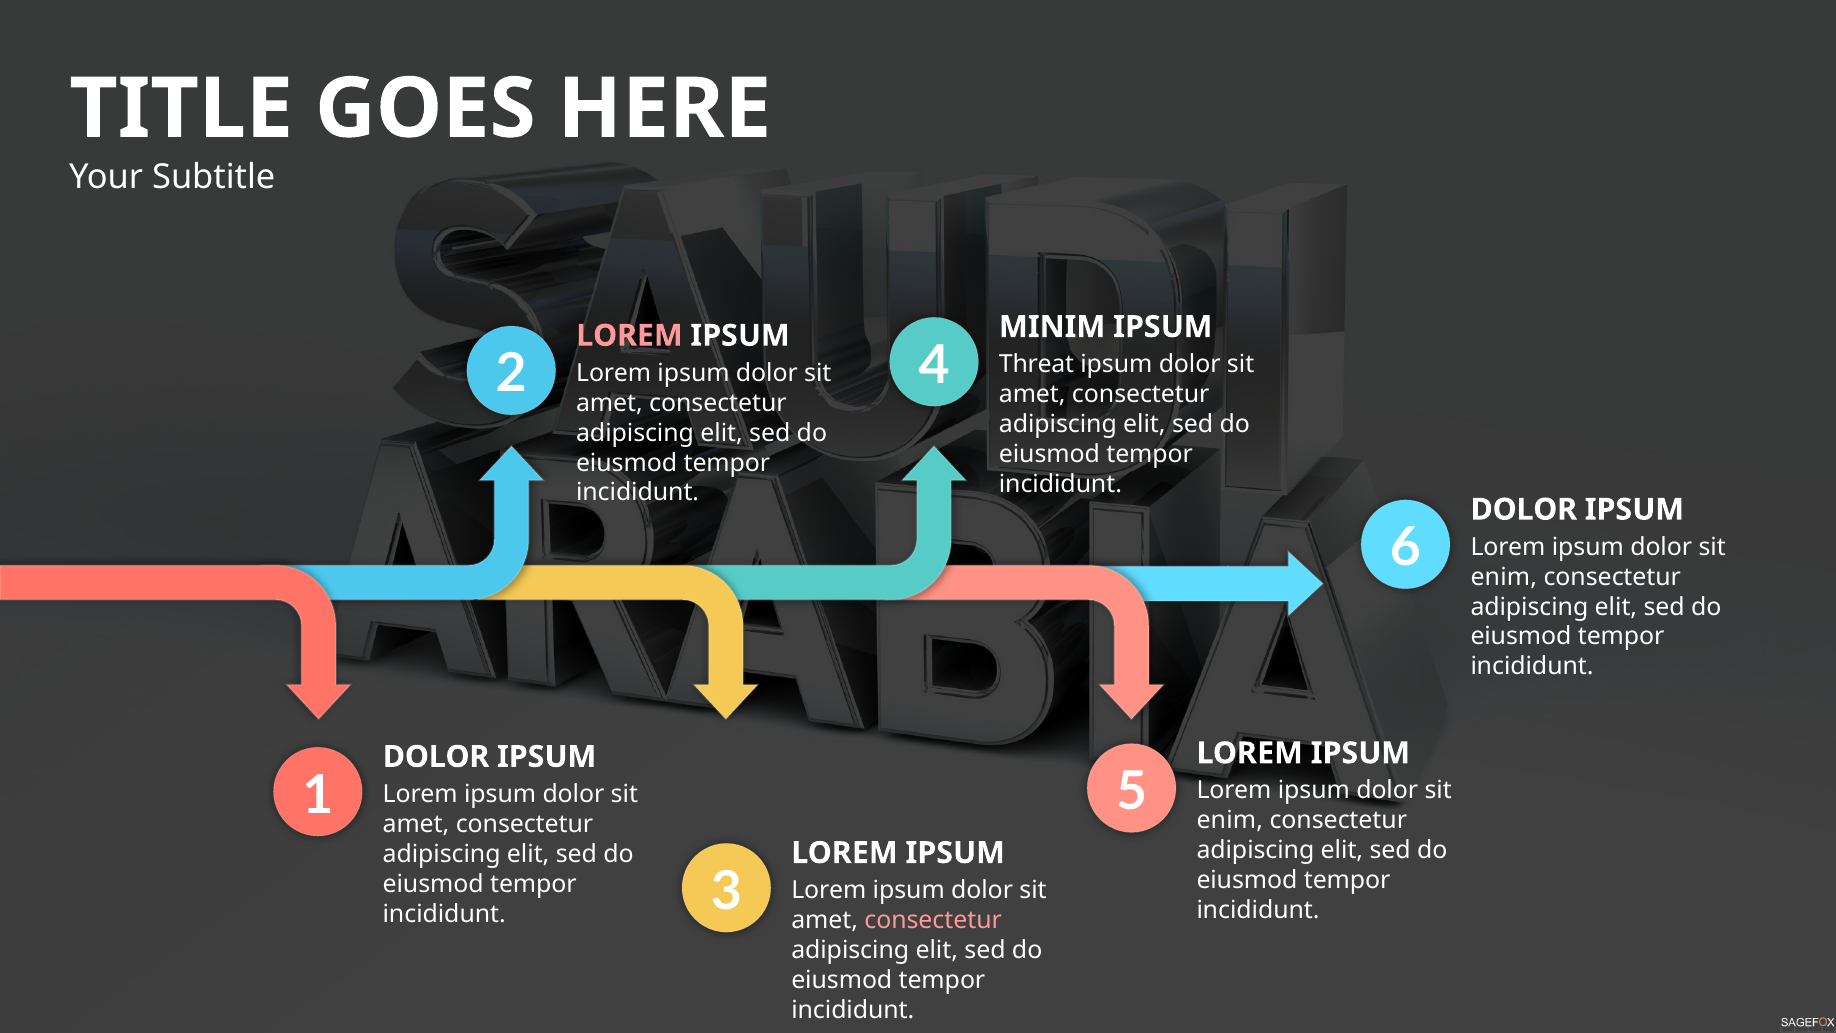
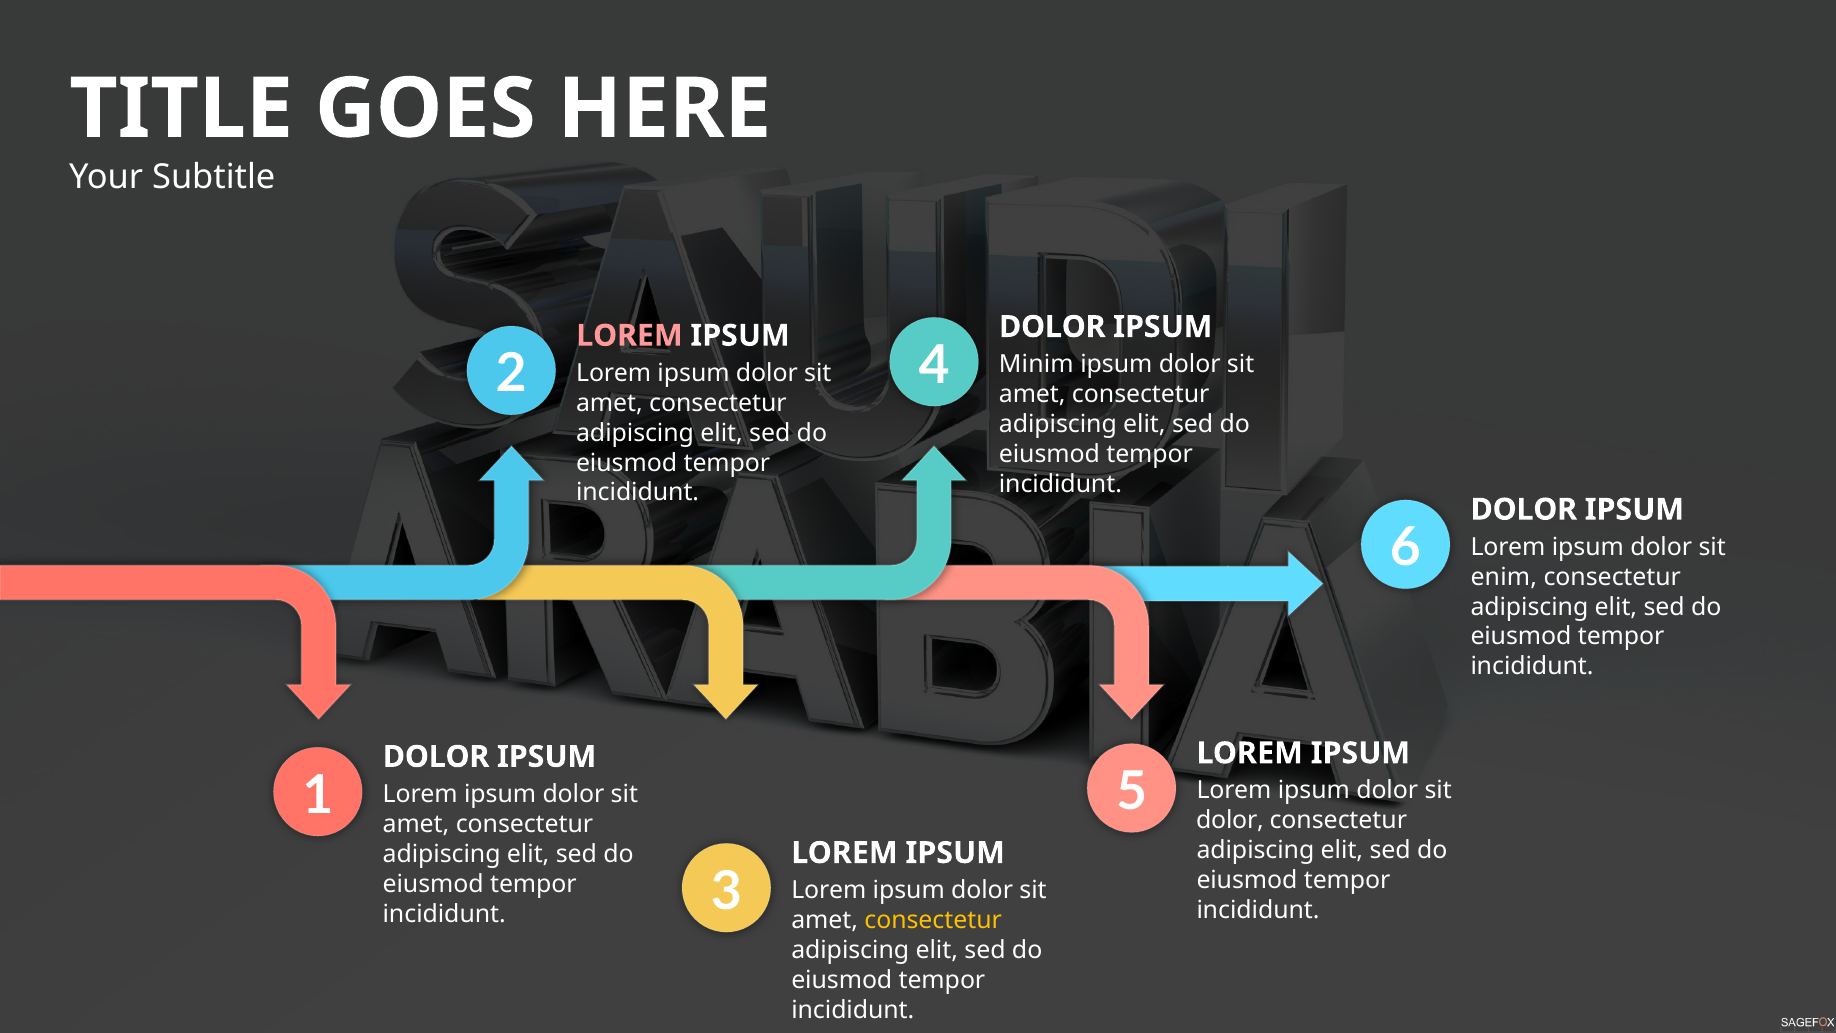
MINIM at (1052, 327): MINIM -> DOLOR
Threat: Threat -> Minim
enim at (1230, 820): enim -> dolor
consectetur at (933, 920) colour: pink -> yellow
